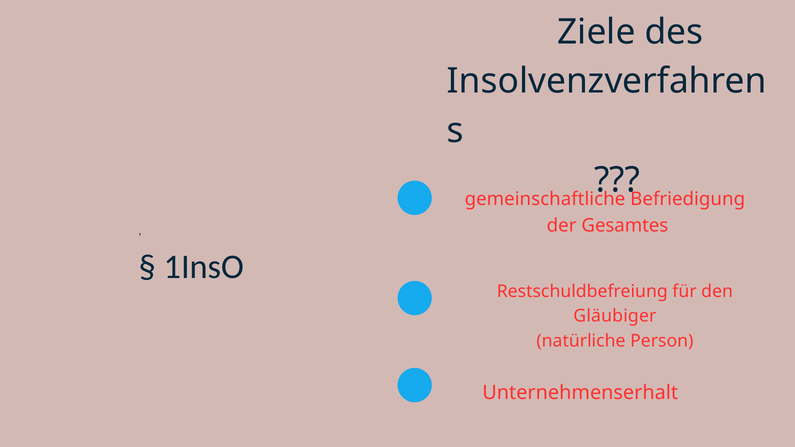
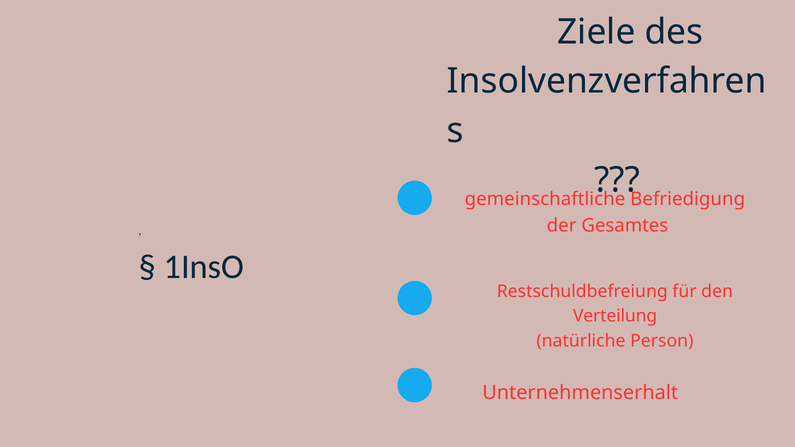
Gläubiger: Gläubiger -> Verteilung
